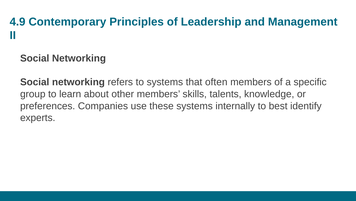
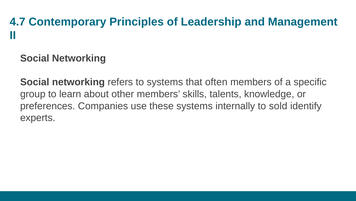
4.9: 4.9 -> 4.7
best: best -> sold
